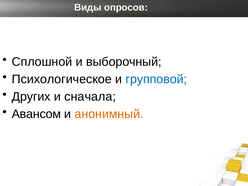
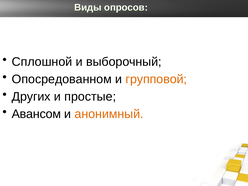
Психологическое: Психологическое -> Опосредованном
групповой colour: blue -> orange
сначала: сначала -> простые
